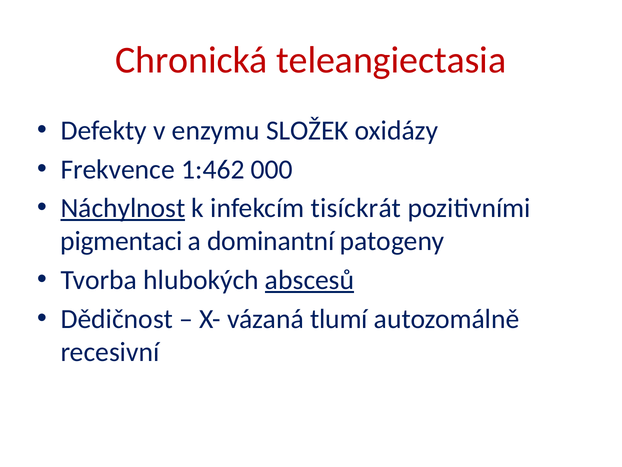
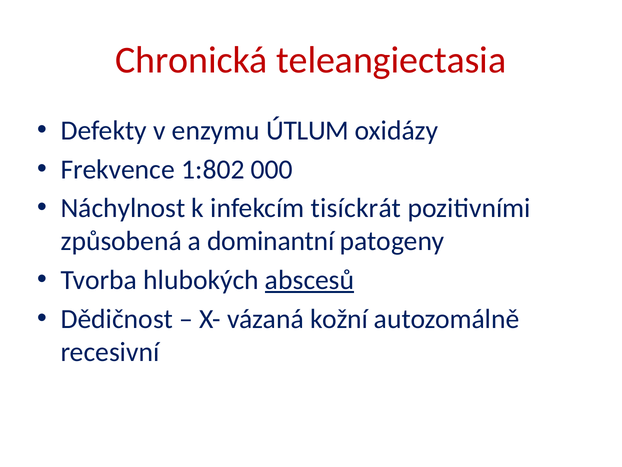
SLOŽEK: SLOŽEK -> ÚTLUM
1:462: 1:462 -> 1:802
Náchylnost underline: present -> none
pigmentaci: pigmentaci -> způsobená
tlumí: tlumí -> kožní
